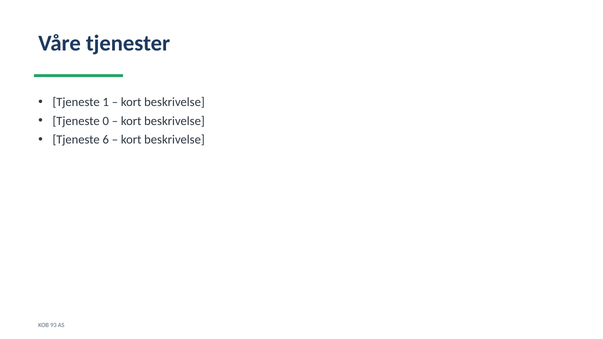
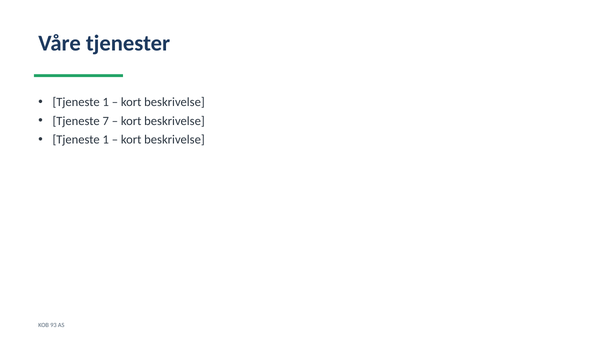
0: 0 -> 7
6 at (106, 140): 6 -> 1
